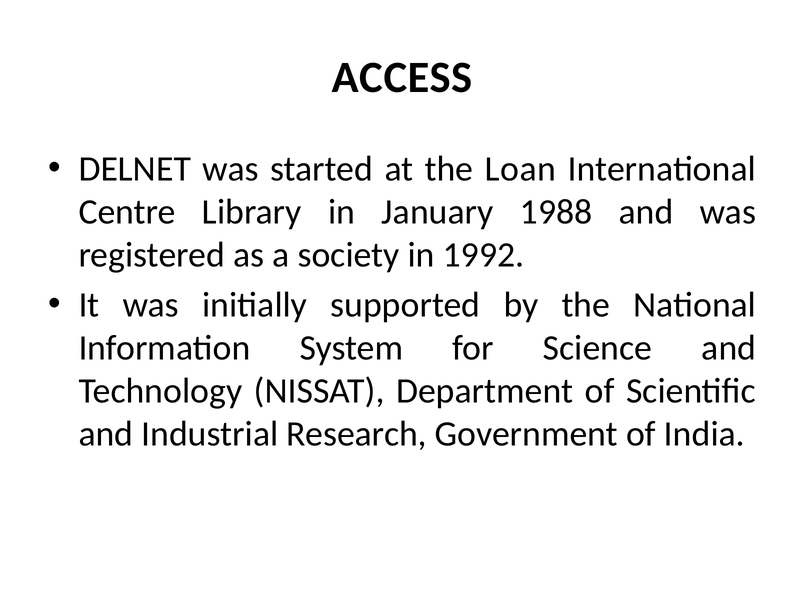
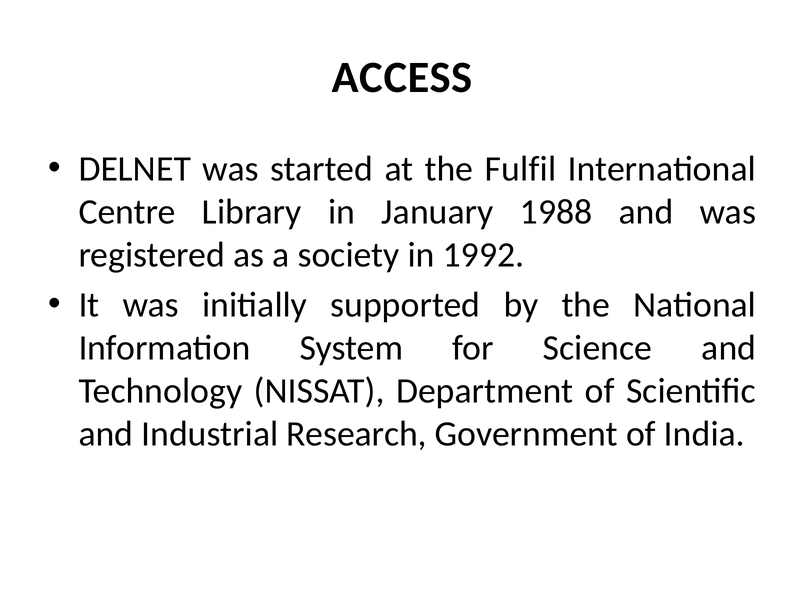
Loan: Loan -> Fulfil
